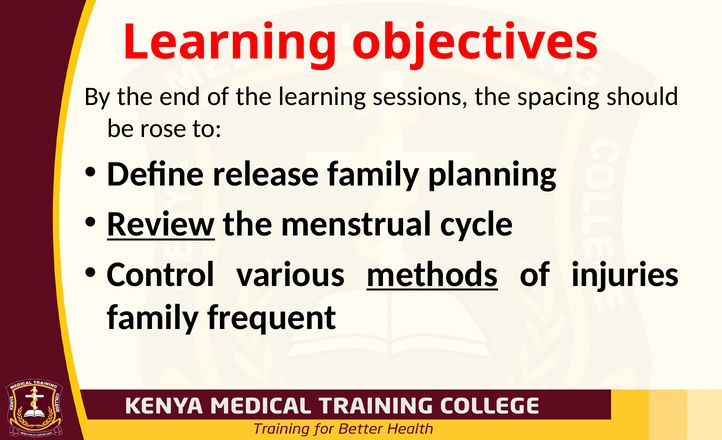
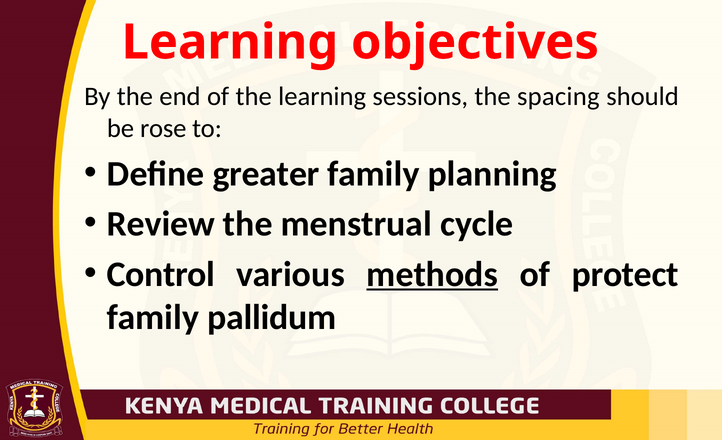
release: release -> greater
Review underline: present -> none
injuries: injuries -> protect
frequent: frequent -> pallidum
